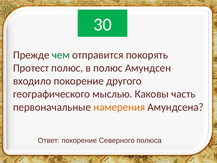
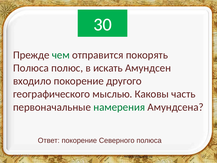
Протест at (31, 68): Протест -> Полюса
в полюс: полюс -> искать
намерения colour: orange -> green
